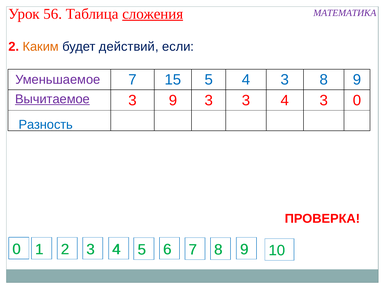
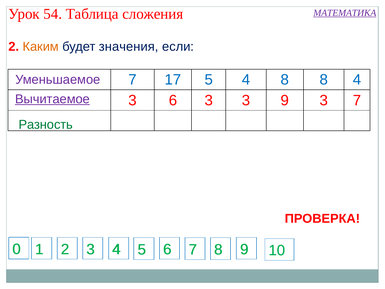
56: 56 -> 54
сложения underline: present -> none
МАТЕМАТИКА underline: none -> present
действий: действий -> значения
15: 15 -> 17
5 4 3: 3 -> 8
9 at (357, 80): 9 -> 4
3 9: 9 -> 6
3 3 4: 4 -> 9
3 0: 0 -> 7
Разность colour: blue -> green
